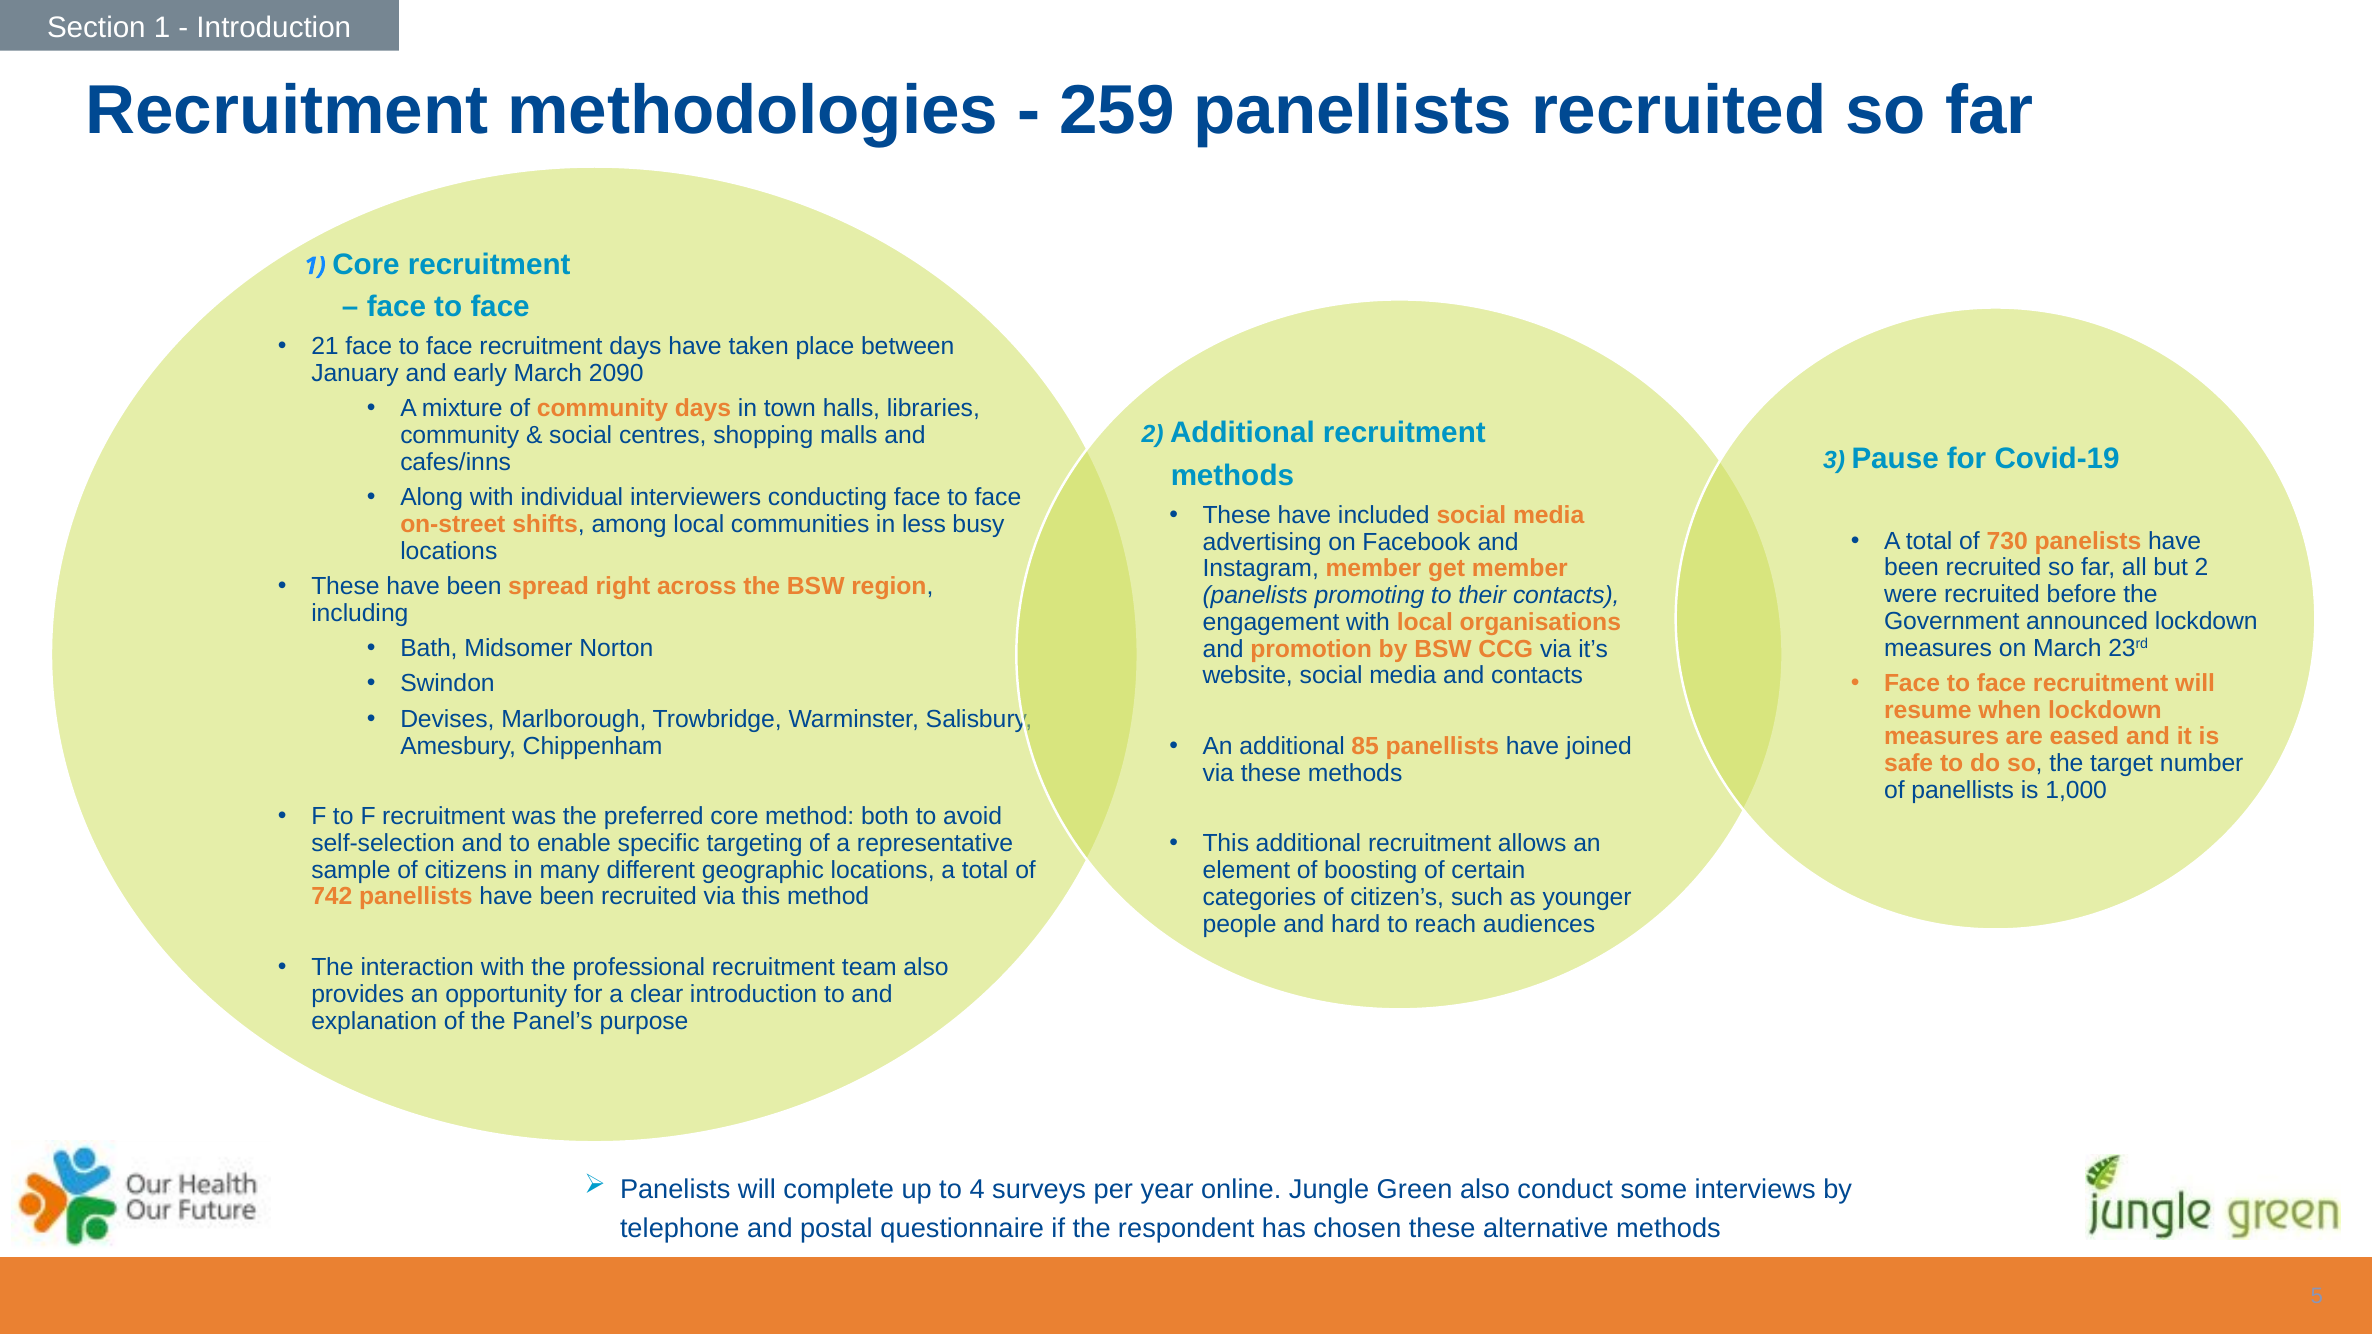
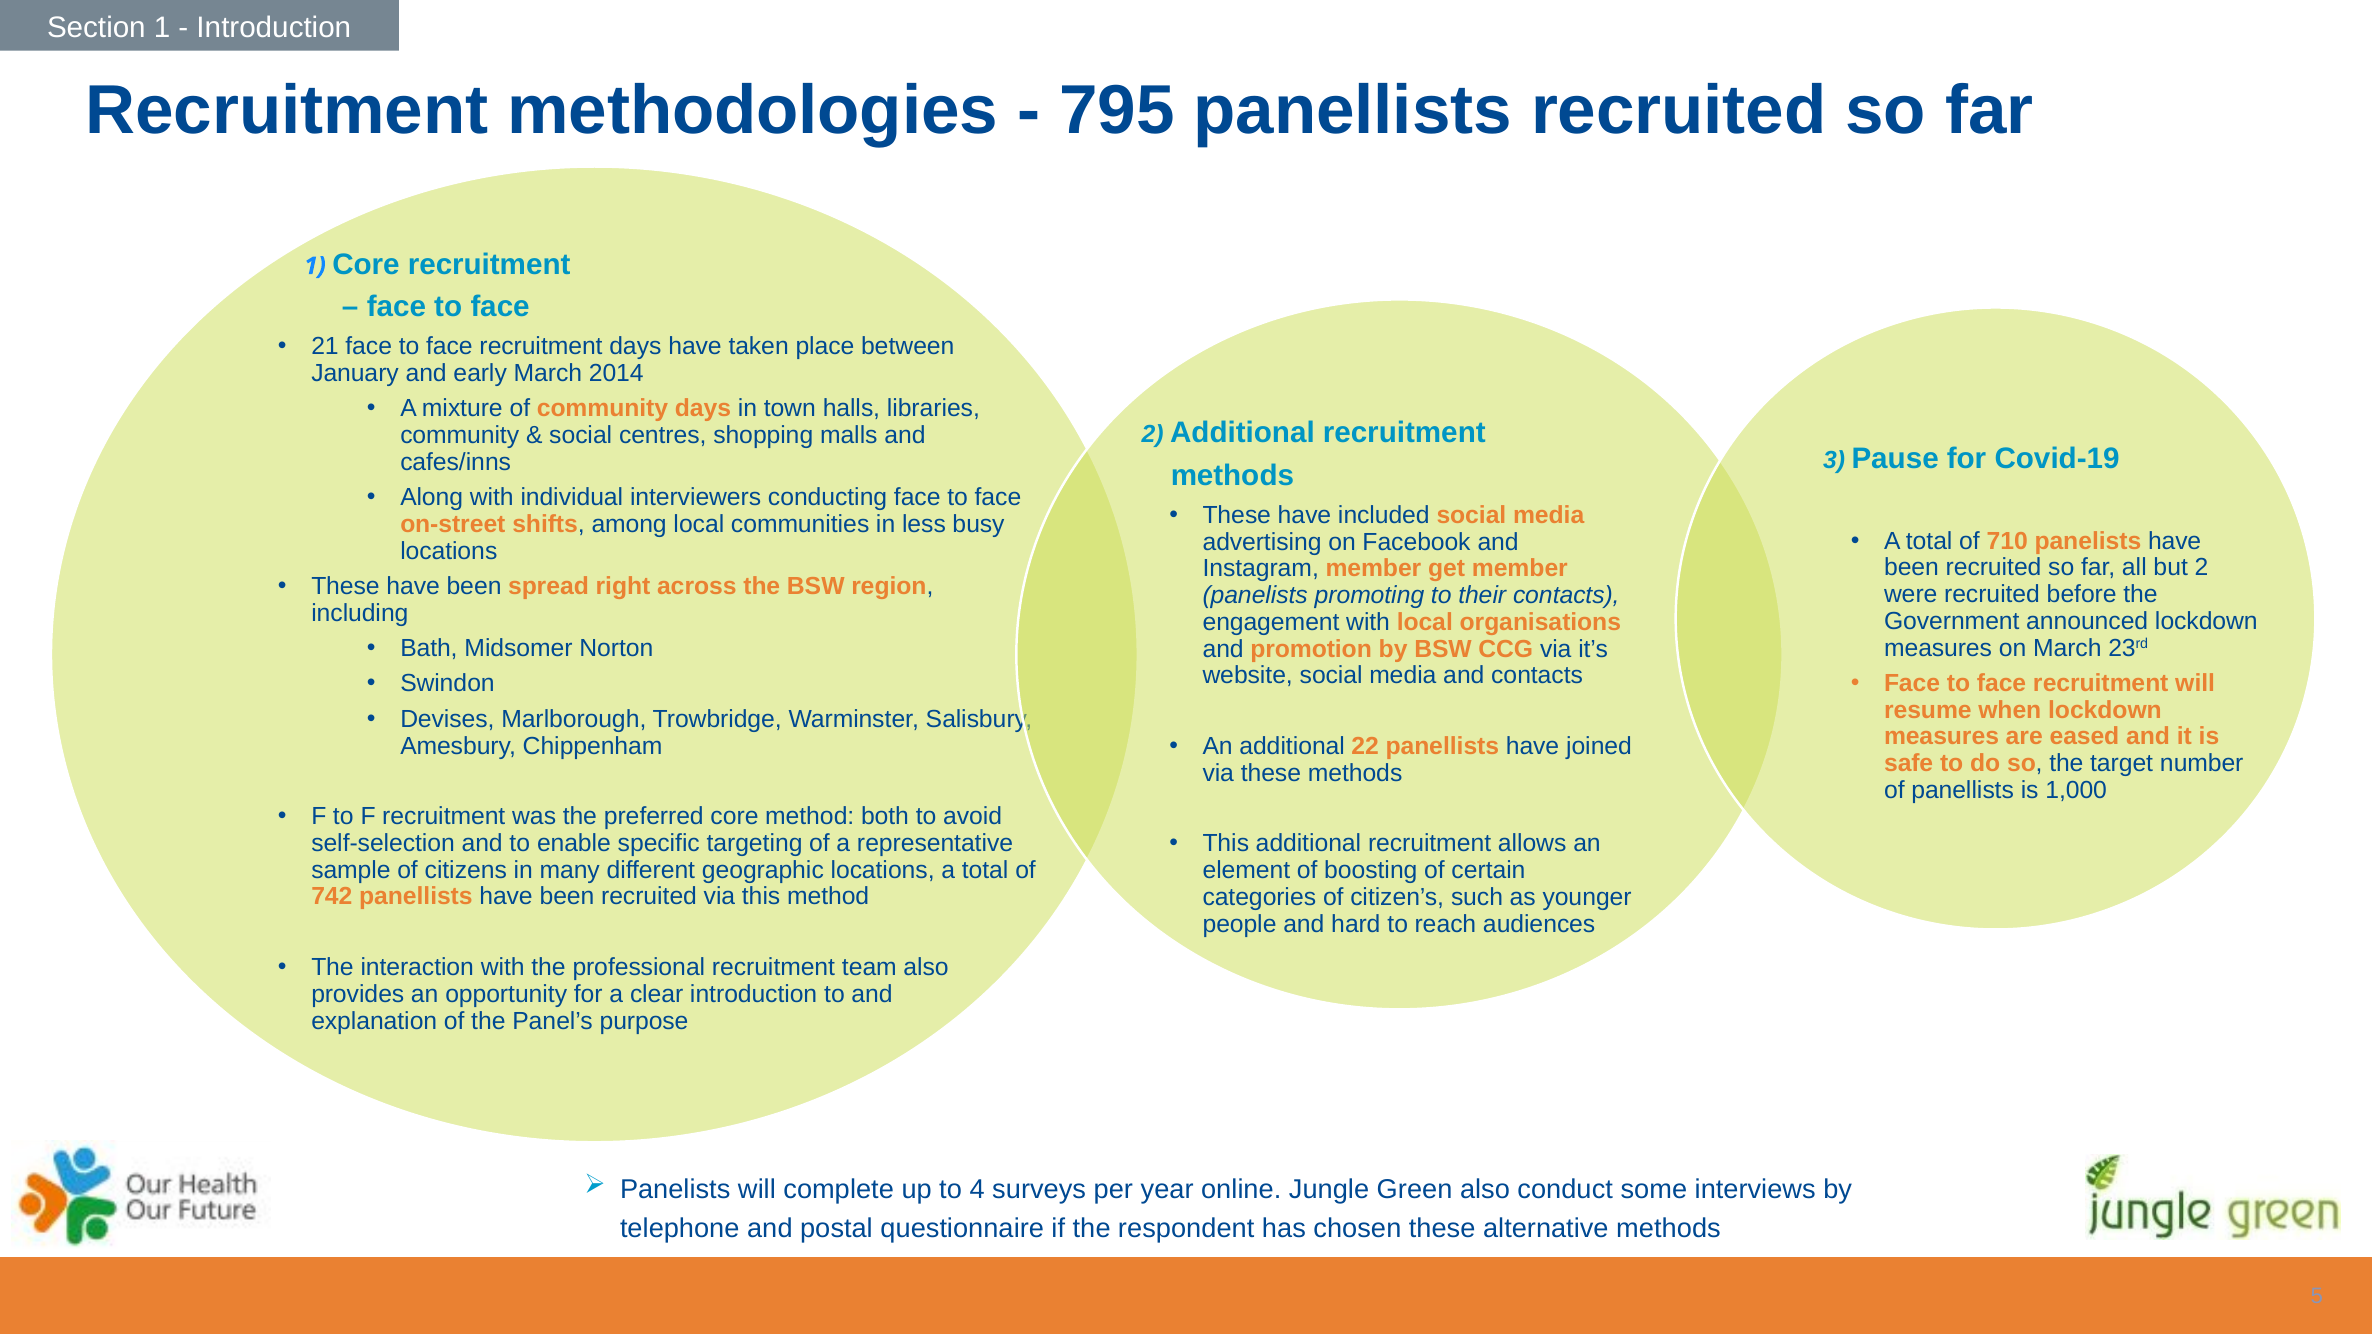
259: 259 -> 795
2090: 2090 -> 2014
730: 730 -> 710
85: 85 -> 22
